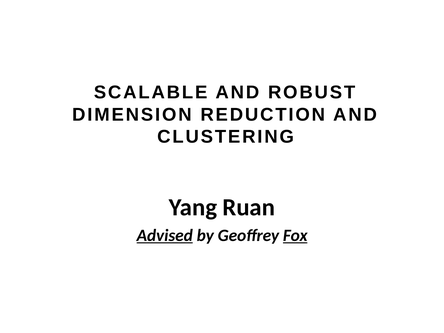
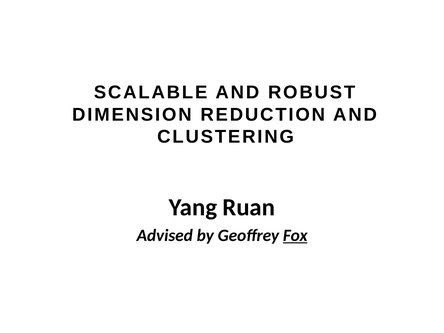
Advised underline: present -> none
